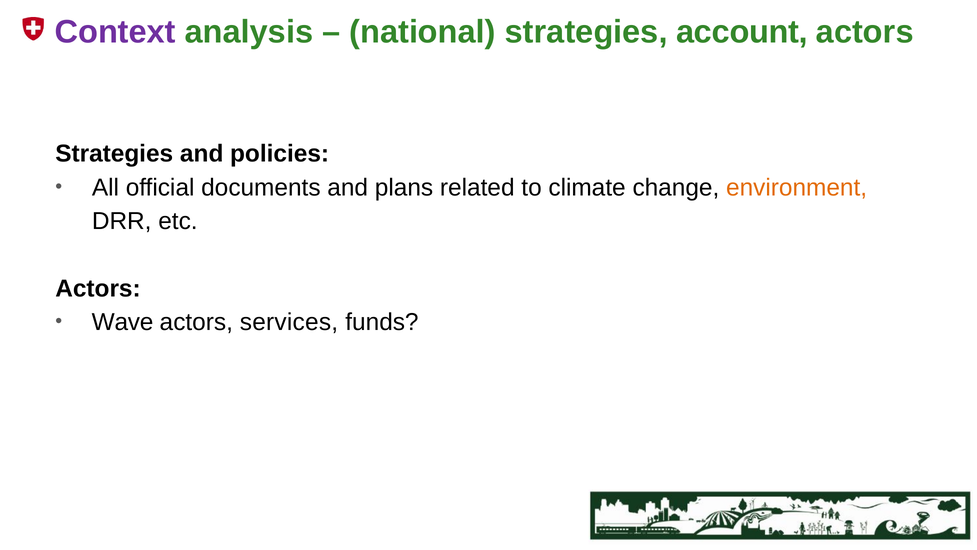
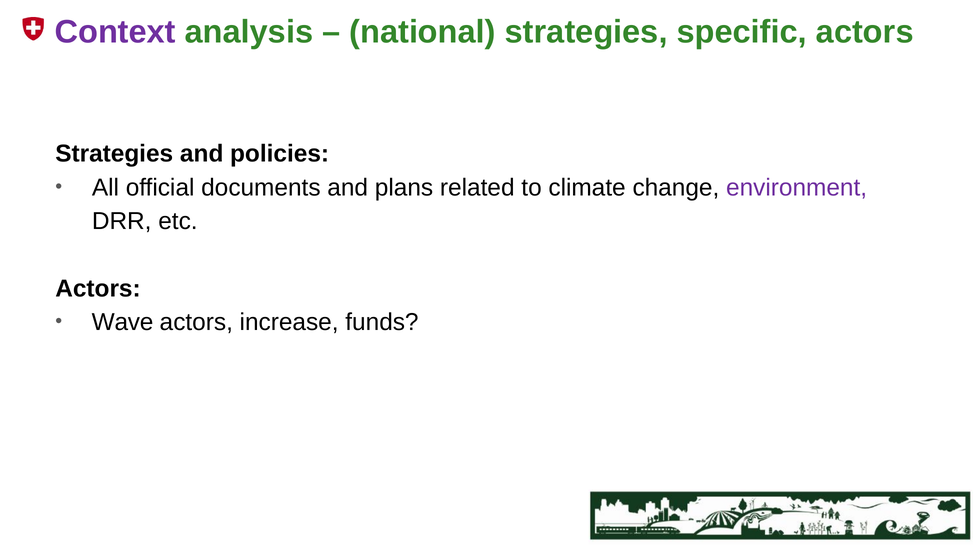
account: account -> specific
environment colour: orange -> purple
services: services -> increase
